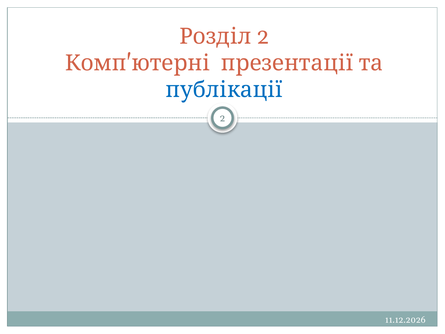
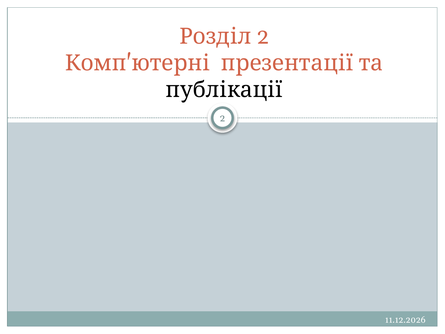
публікації colour: blue -> black
